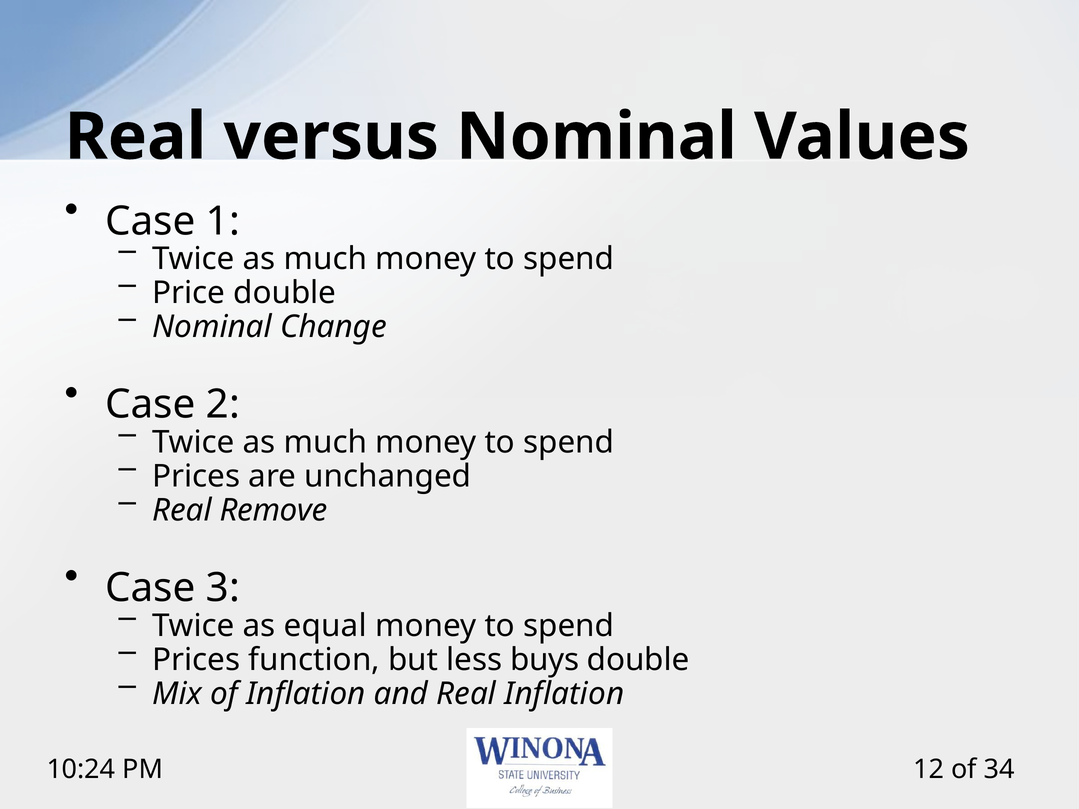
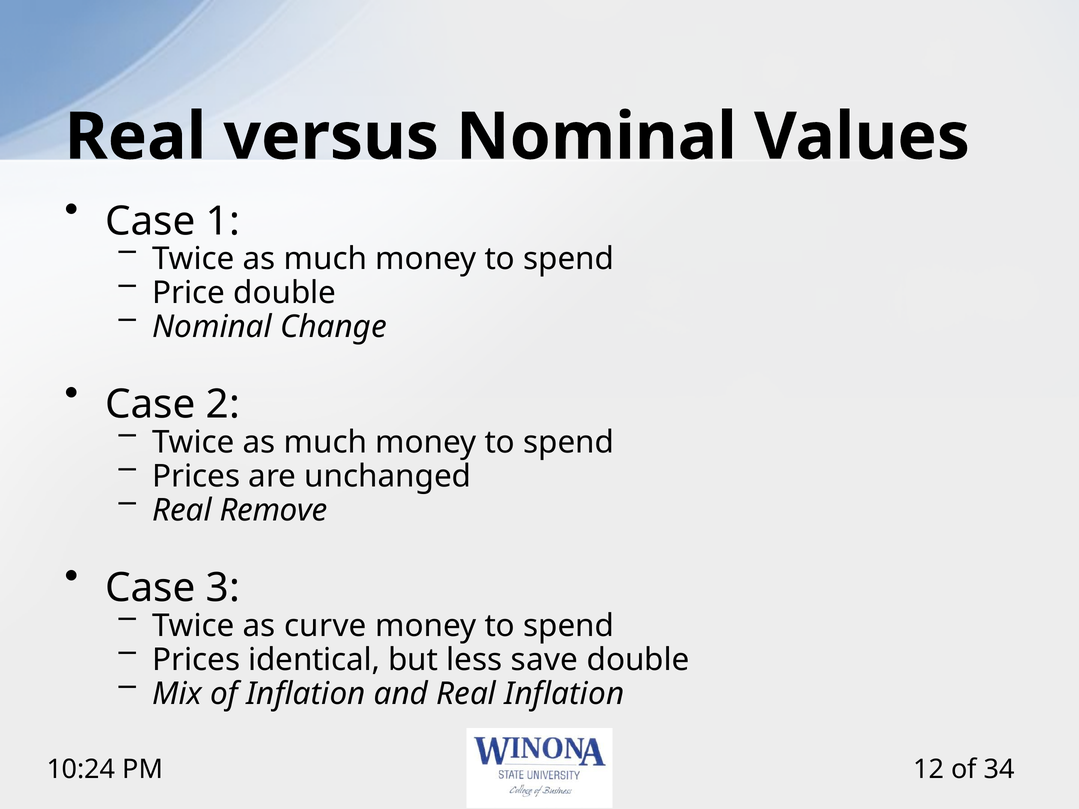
equal: equal -> curve
function: function -> identical
buys: buys -> save
